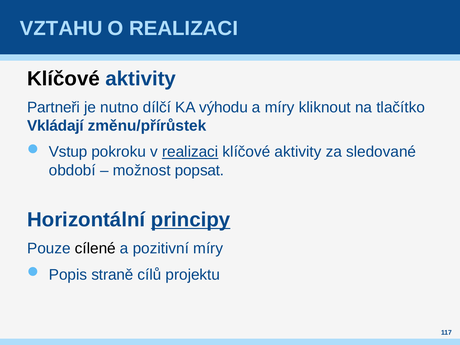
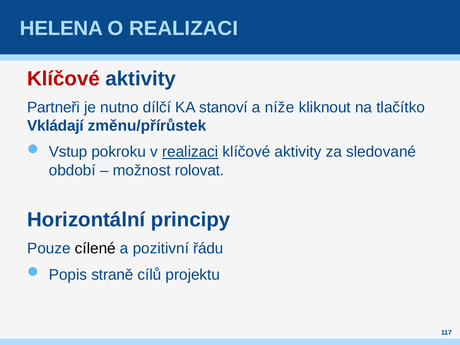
VZTAHU: VZTAHU -> HELENA
Klíčové at (63, 79) colour: black -> red
výhodu: výhodu -> stanoví
a míry: míry -> níže
popsat: popsat -> rolovat
principy underline: present -> none
pozitivní míry: míry -> řádu
